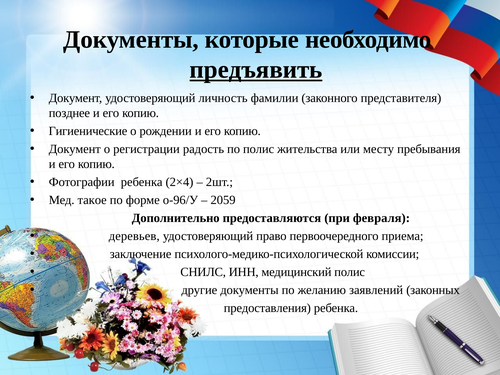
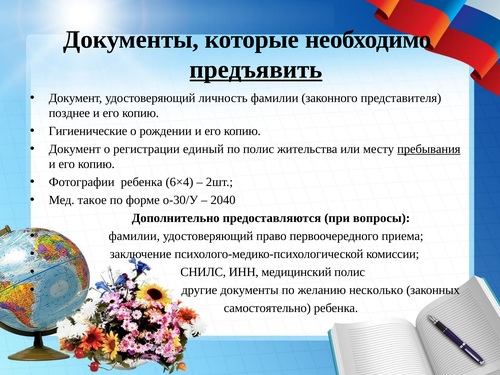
радость: радость -> единый
пребывания underline: none -> present
2×4: 2×4 -> 6×4
о-96/У: о-96/У -> о-30/У
2059: 2059 -> 2040
февраля: февраля -> вопросы
деревьев at (134, 236): деревьев -> фамилии
заявлений: заявлений -> несколько
предоставления: предоставления -> самостоятельно
